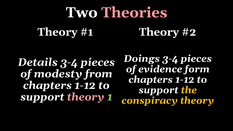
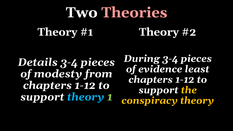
Doings: Doings -> During
form: form -> least
theory at (86, 97) colour: pink -> light blue
